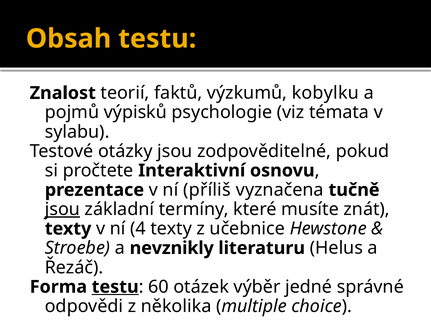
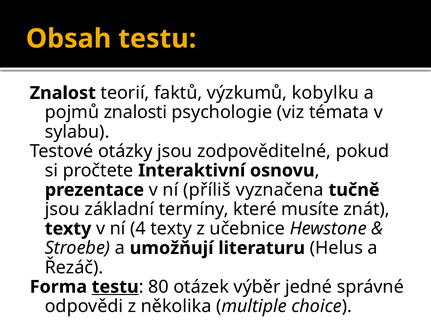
výpisků: výpisků -> znalosti
jsou at (62, 209) underline: present -> none
nevznikly: nevznikly -> umožňují
60: 60 -> 80
